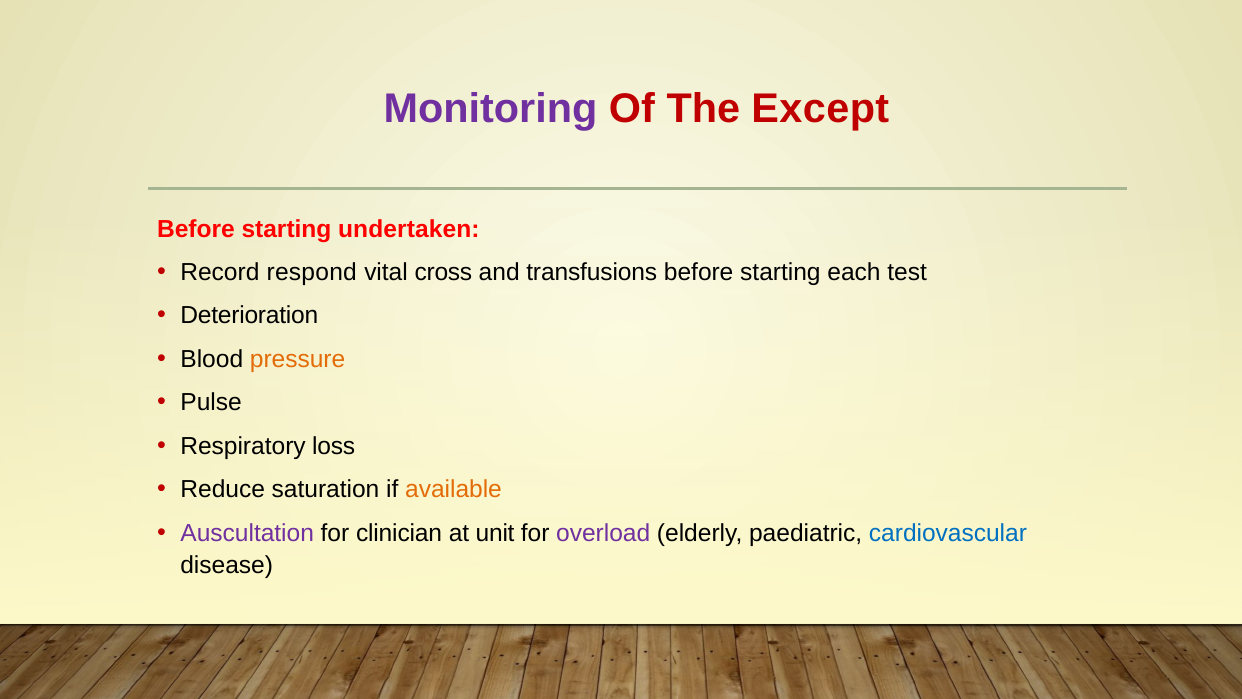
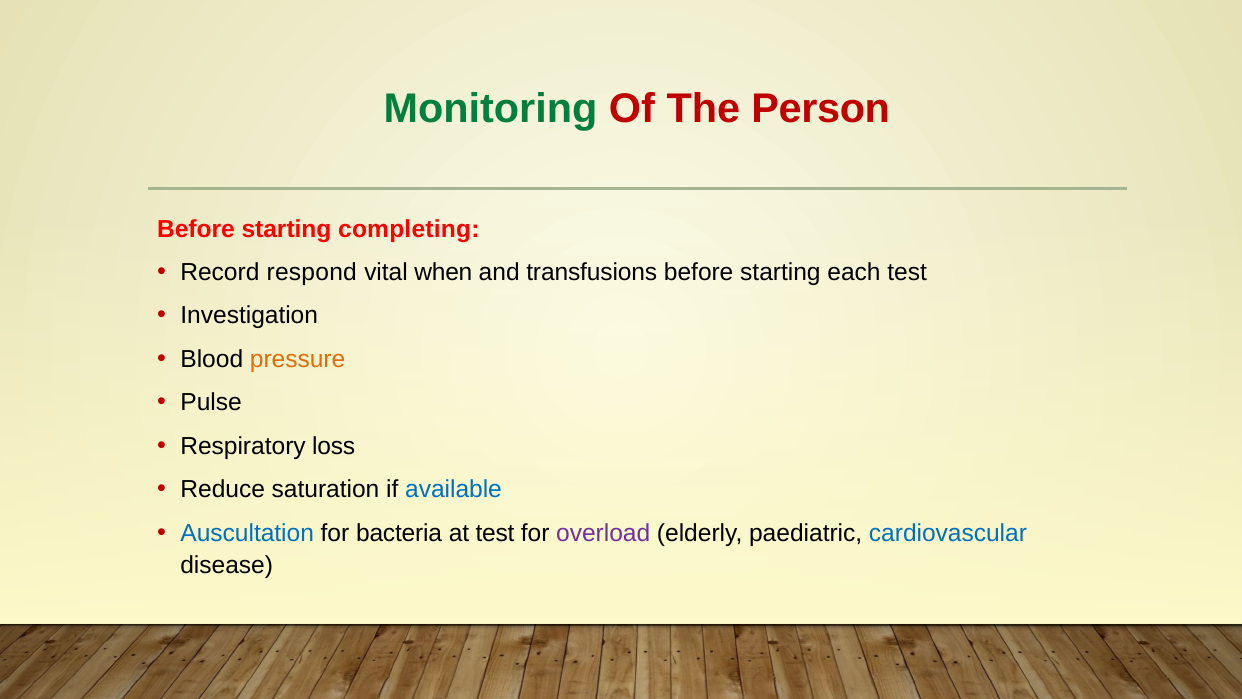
Monitoring colour: purple -> green
Except: Except -> Person
undertaken: undertaken -> completing
cross: cross -> when
Deterioration: Deterioration -> Investigation
available colour: orange -> blue
Auscultation colour: purple -> blue
clinician: clinician -> bacteria
at unit: unit -> test
